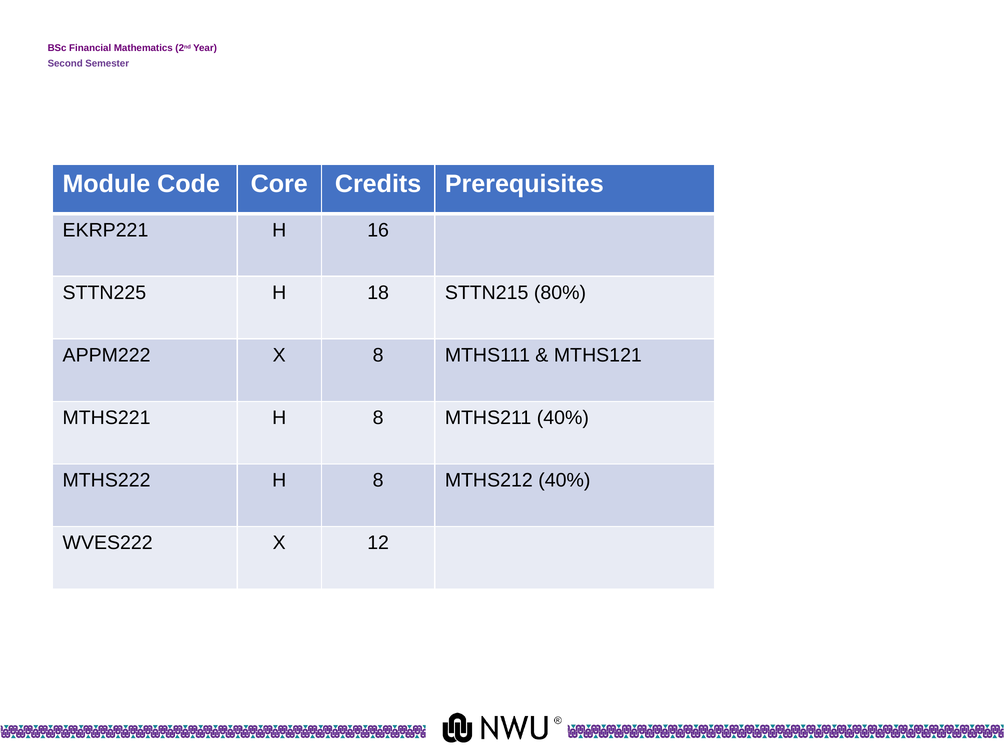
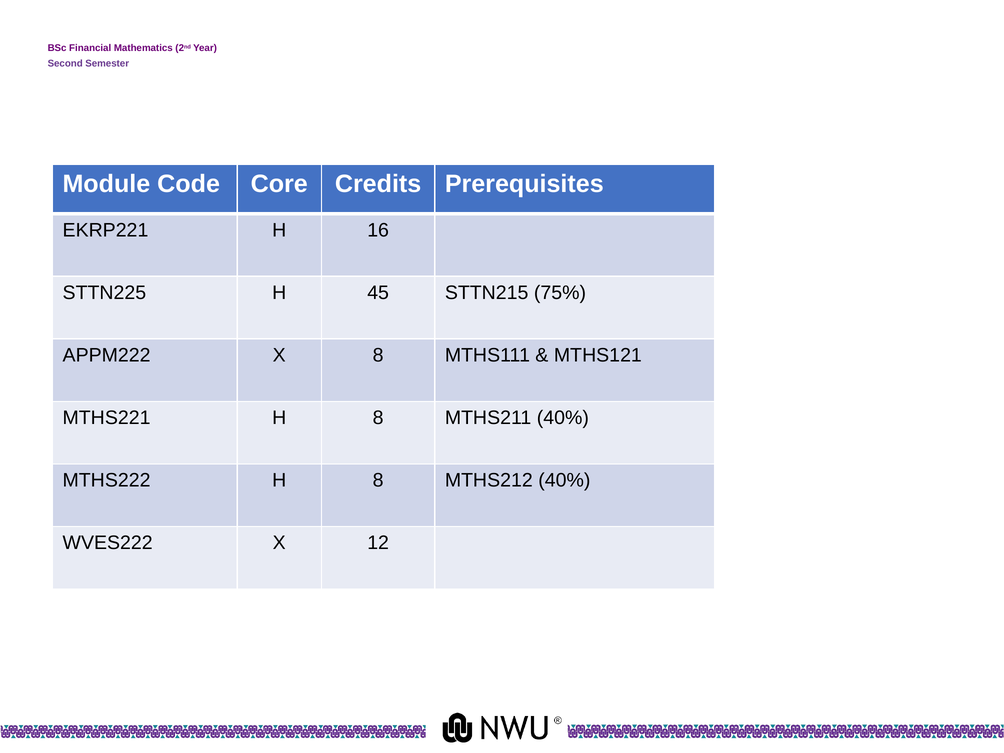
18: 18 -> 45
80%: 80% -> 75%
